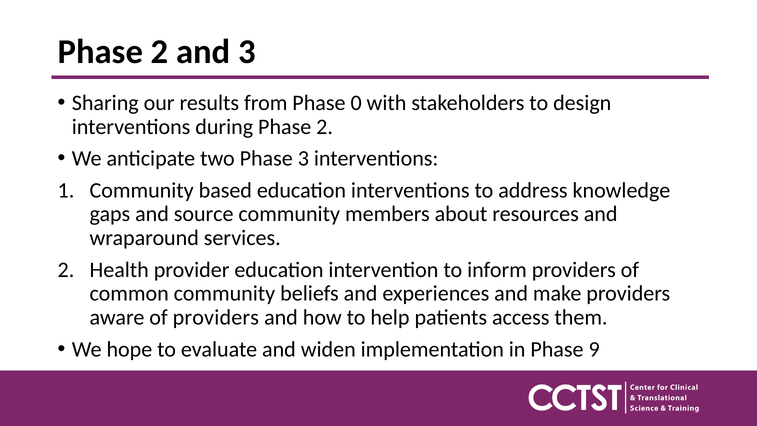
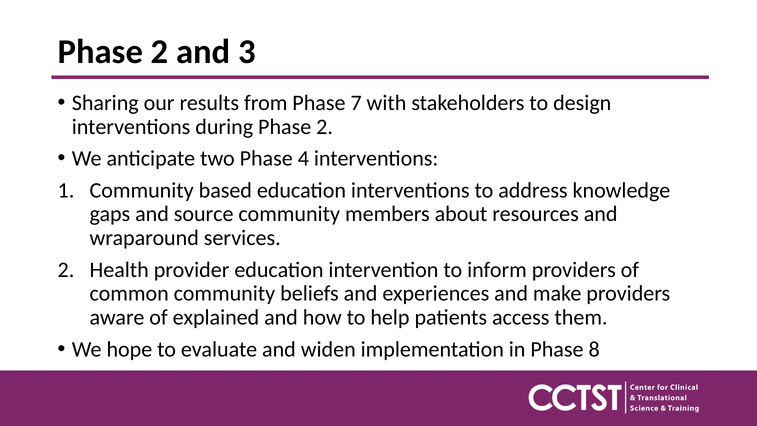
0: 0 -> 7
Phase 3: 3 -> 4
of providers: providers -> explained
9: 9 -> 8
